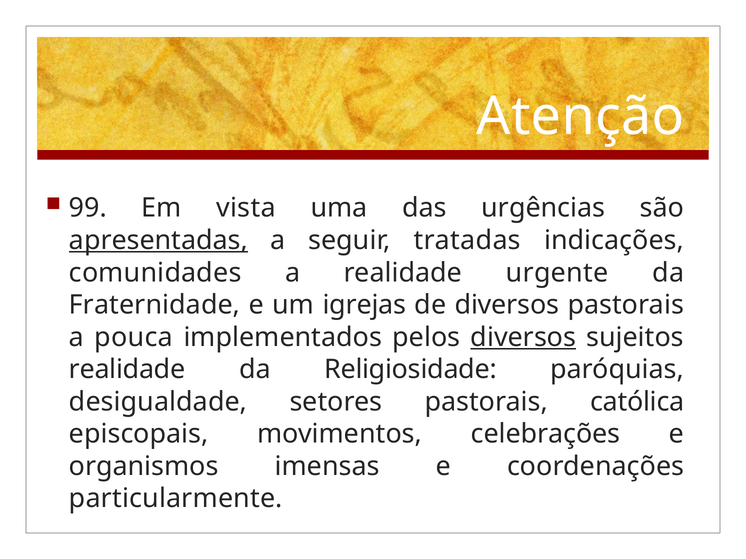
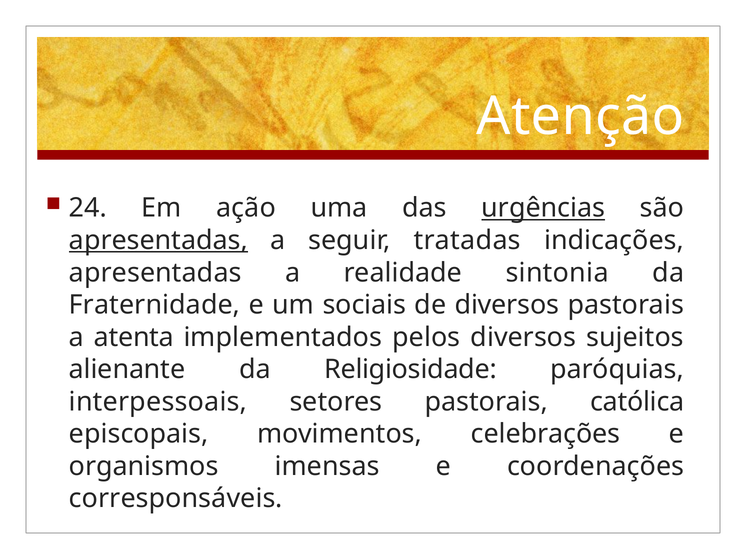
99: 99 -> 24
vista: vista -> ação
urgências underline: none -> present
comunidades at (155, 273): comunidades -> apresentadas
urgente: urgente -> sintonia
igrejas: igrejas -> sociais
pouca: pouca -> atenta
diversos at (523, 338) underline: present -> none
realidade at (127, 370): realidade -> alienante
desigualdade: desigualdade -> interpessoais
particularmente: particularmente -> corresponsáveis
